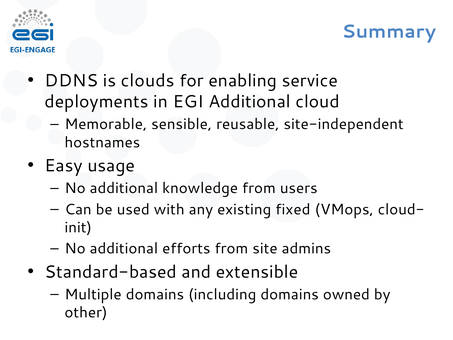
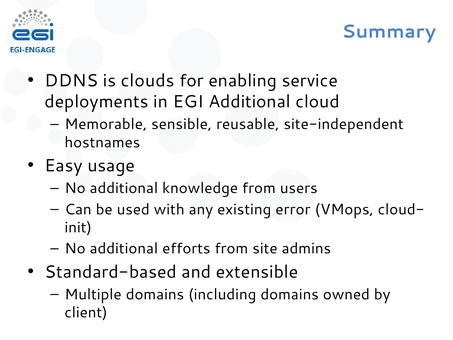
fixed: fixed -> error
other: other -> client
